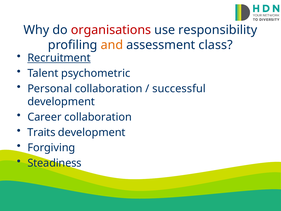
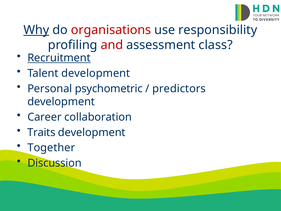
Why underline: none -> present
and colour: orange -> red
Talent psychometric: psychometric -> development
Personal collaboration: collaboration -> psychometric
successful: successful -> predictors
Forgiving: Forgiving -> Together
Steadiness: Steadiness -> Discussion
